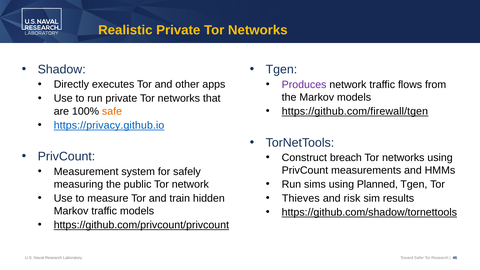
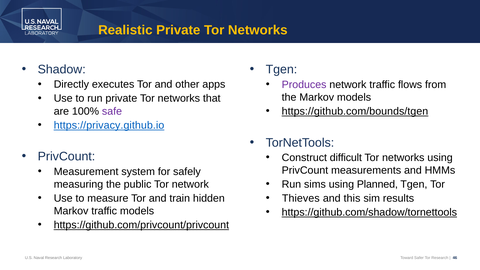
https://github.com/firewall/tgen: https://github.com/firewall/tgen -> https://github.com/bounds/tgen
safe colour: orange -> purple
breach: breach -> difficult
risk: risk -> this
